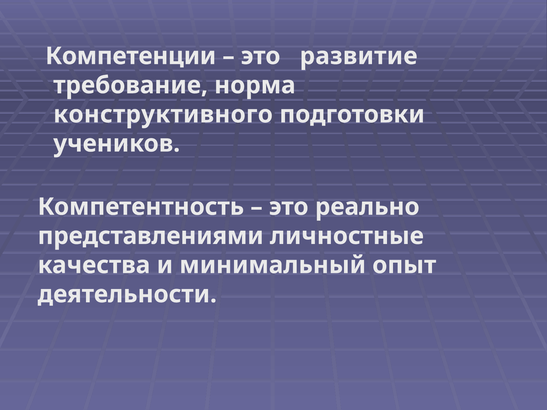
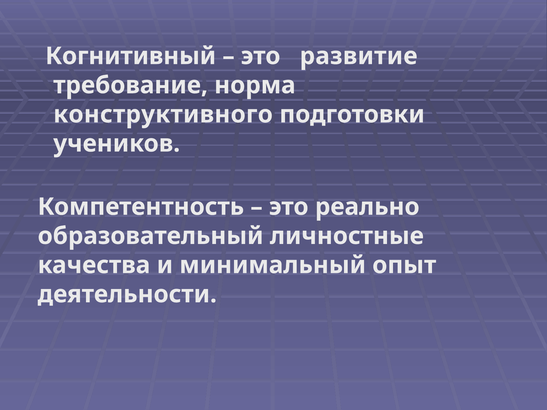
Компетенции: Компетенции -> Когнитивный
представлениями: представлениями -> образовательный
